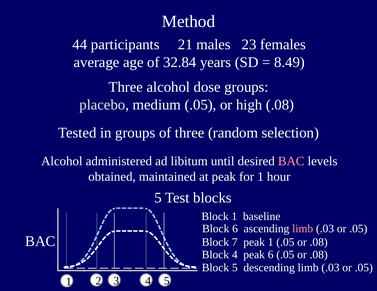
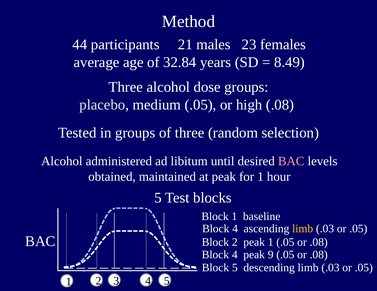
6 at (235, 229): 6 -> 4
limb at (303, 229) colour: pink -> yellow
Block 7: 7 -> 2
peak 6: 6 -> 9
